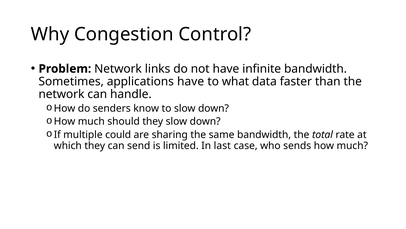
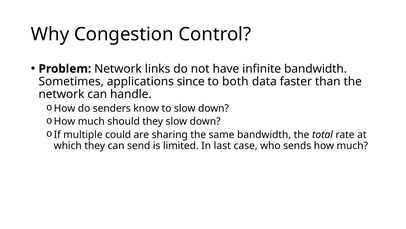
applications have: have -> since
what: what -> both
